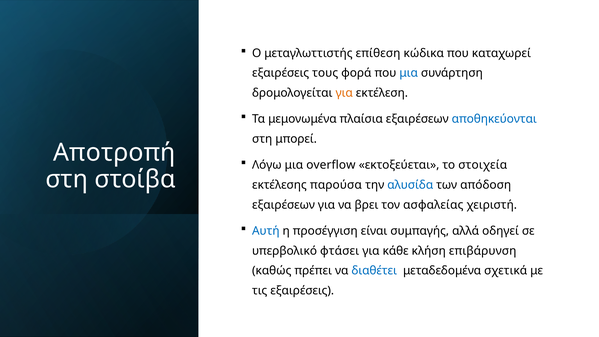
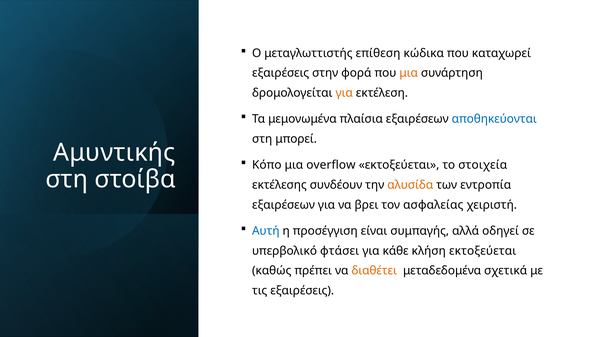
τους: τους -> στην
μια at (409, 73) colour: blue -> orange
Αποτροπή: Αποτροπή -> Αμυντικής
Λόγω: Λόγω -> Κόπο
παρούσα: παρούσα -> συνδέουν
αλυσίδα colour: blue -> orange
απόδοση: απόδοση -> εντροπία
κλήση επιβάρυνση: επιβάρυνση -> εκτοξεύεται
διαθέτει colour: blue -> orange
